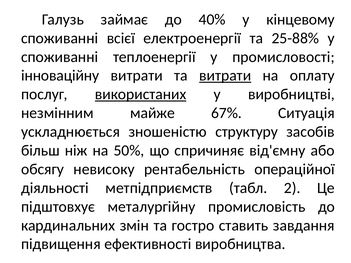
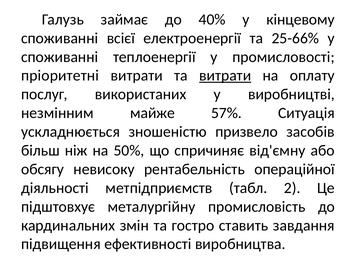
25-88%: 25-88% -> 25-66%
інноваційну: інноваційну -> пріоритетні
використаних underline: present -> none
67%: 67% -> 57%
структуру: структуру -> призвело
